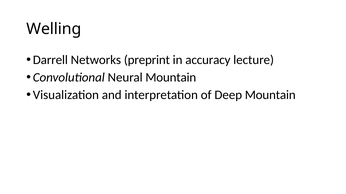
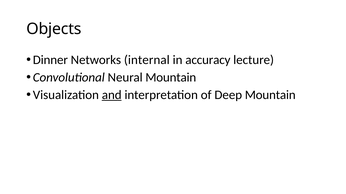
Welling: Welling -> Objects
Darrell: Darrell -> Dinner
preprint: preprint -> internal
and underline: none -> present
